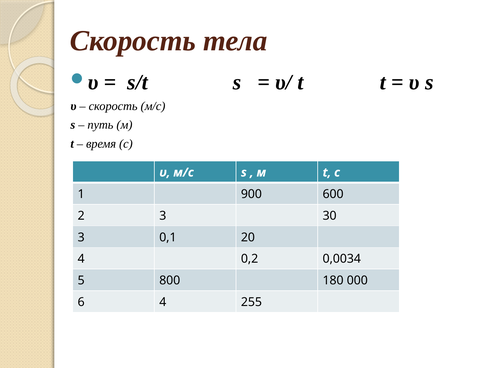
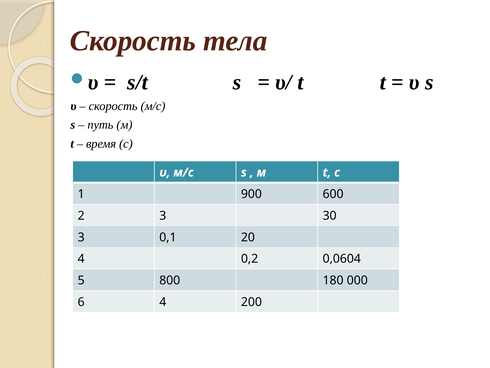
0,0034: 0,0034 -> 0,0604
255: 255 -> 200
